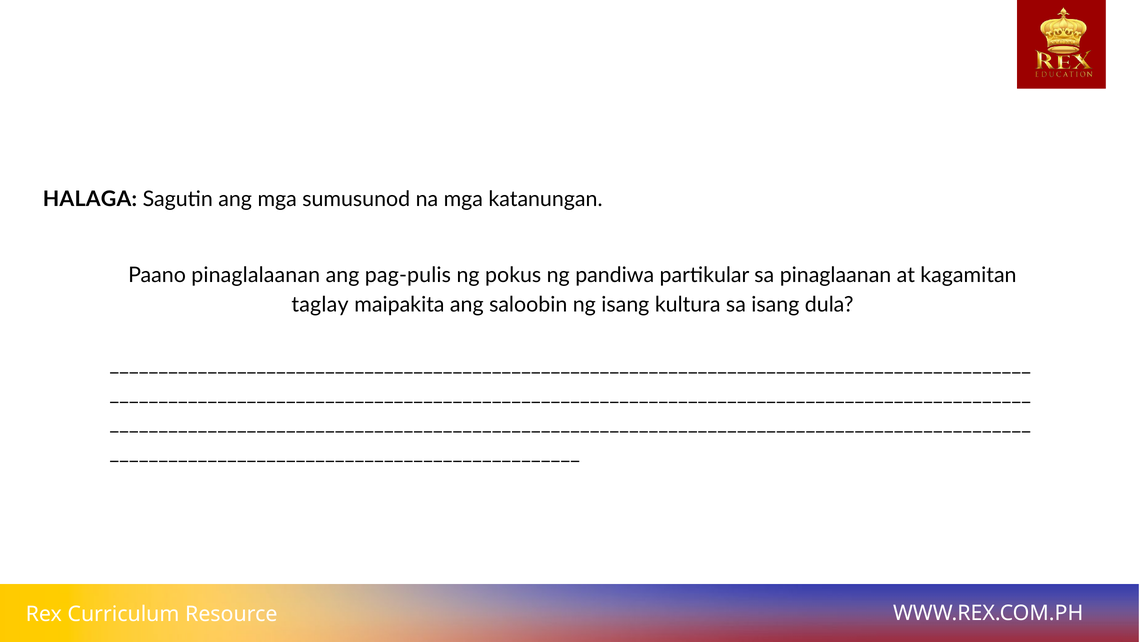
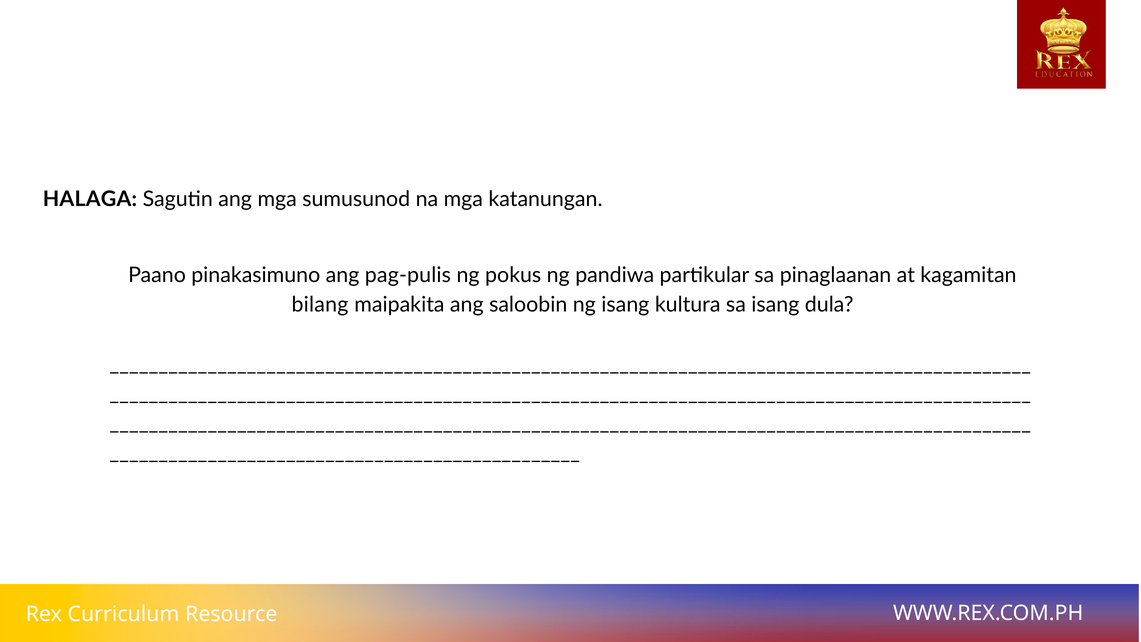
pinaglalaanan: pinaglalaanan -> pinakasimuno
taglay: taglay -> bilang
